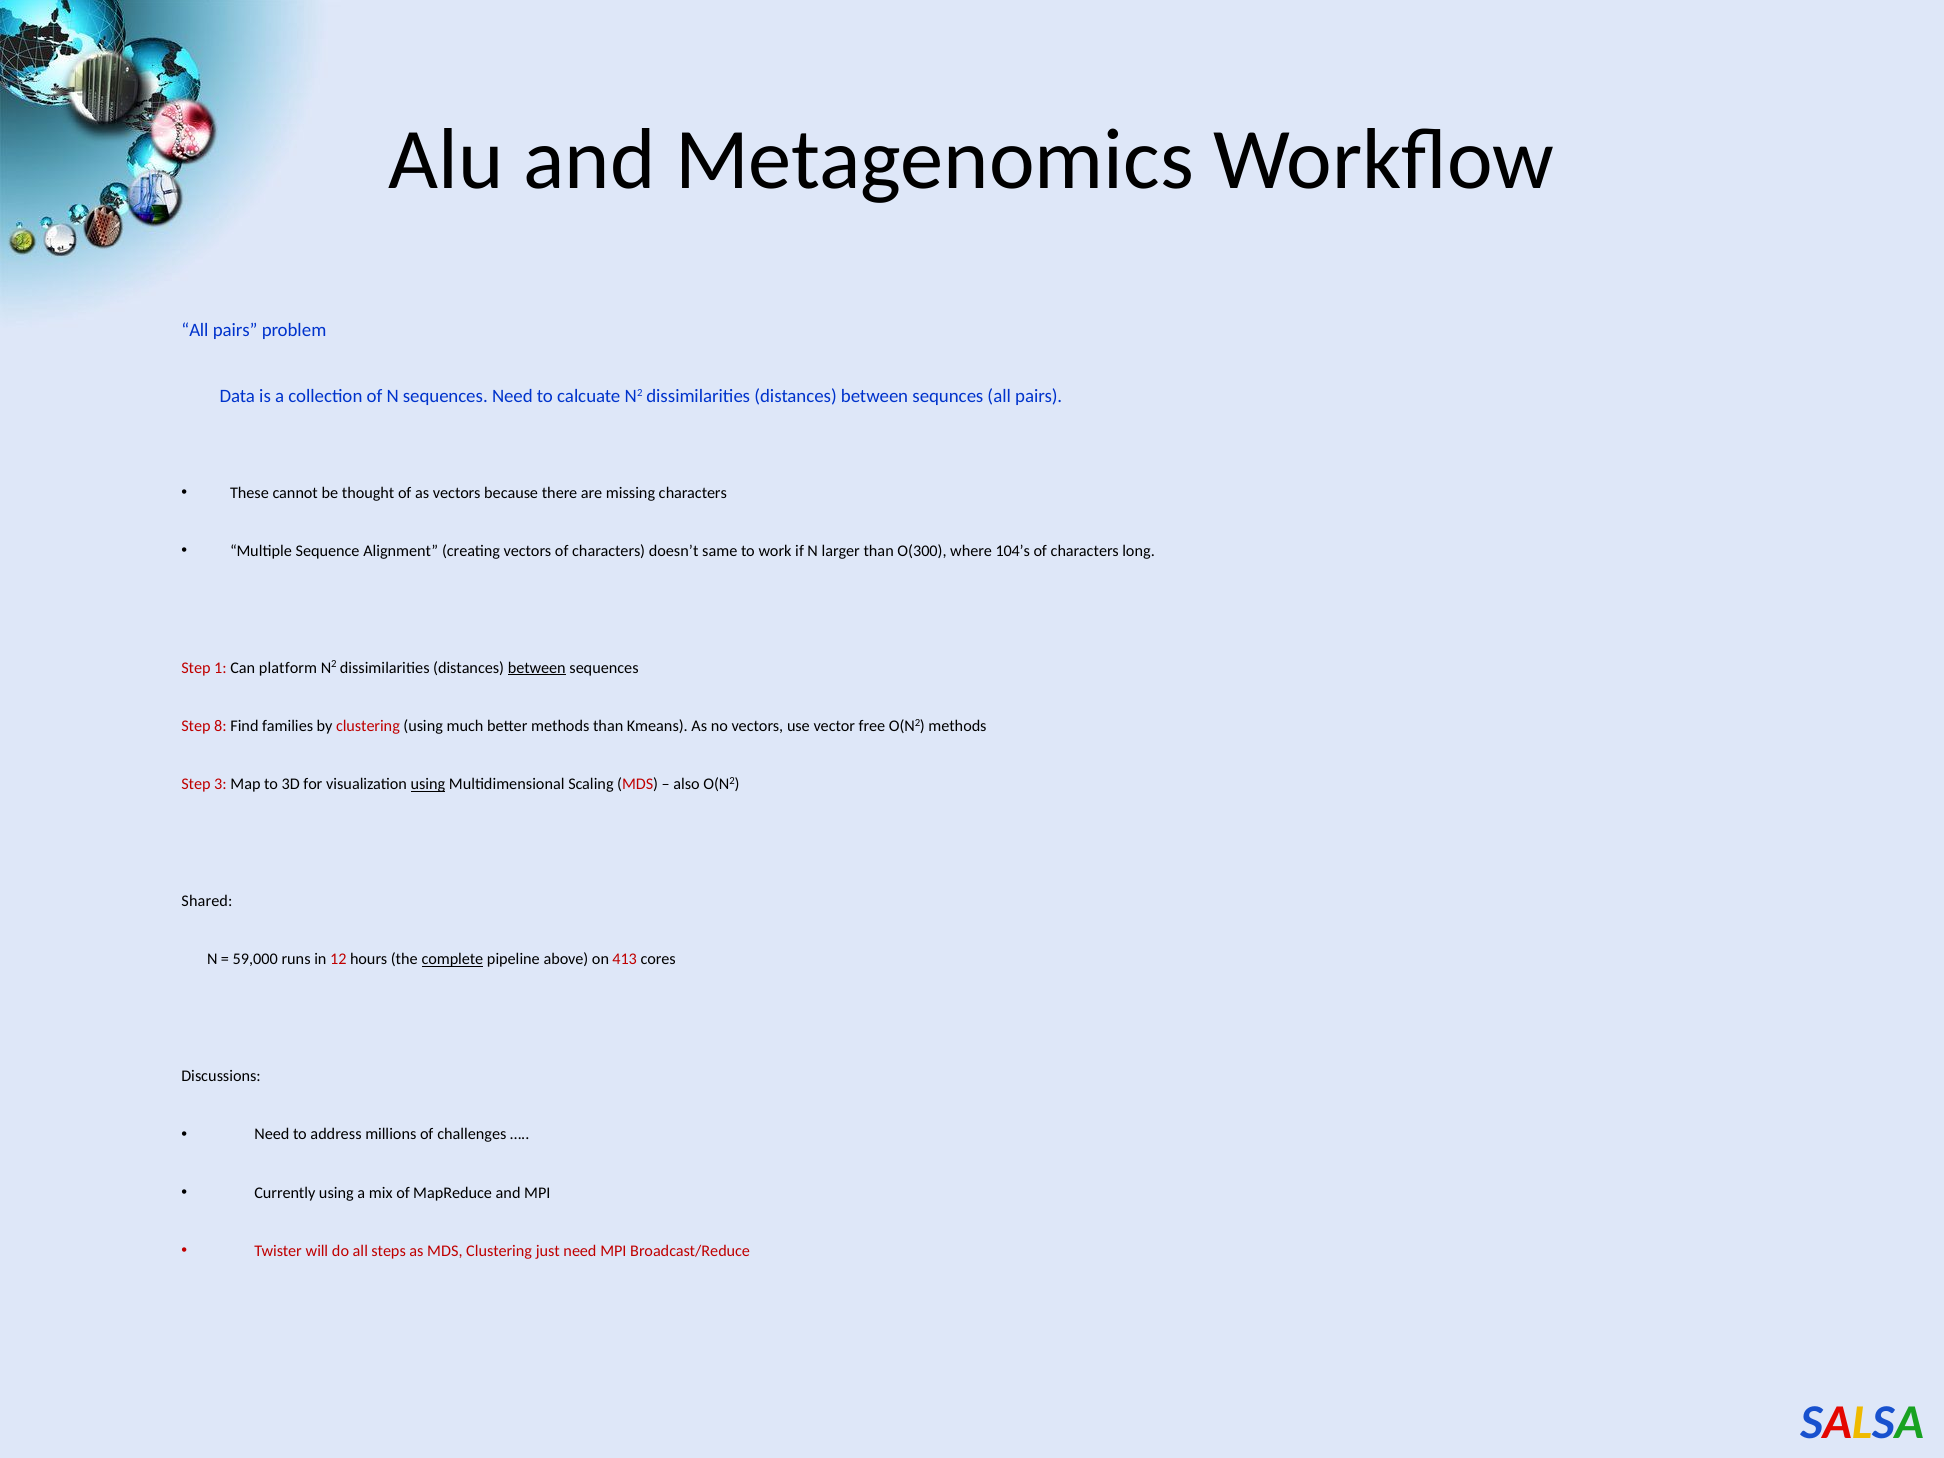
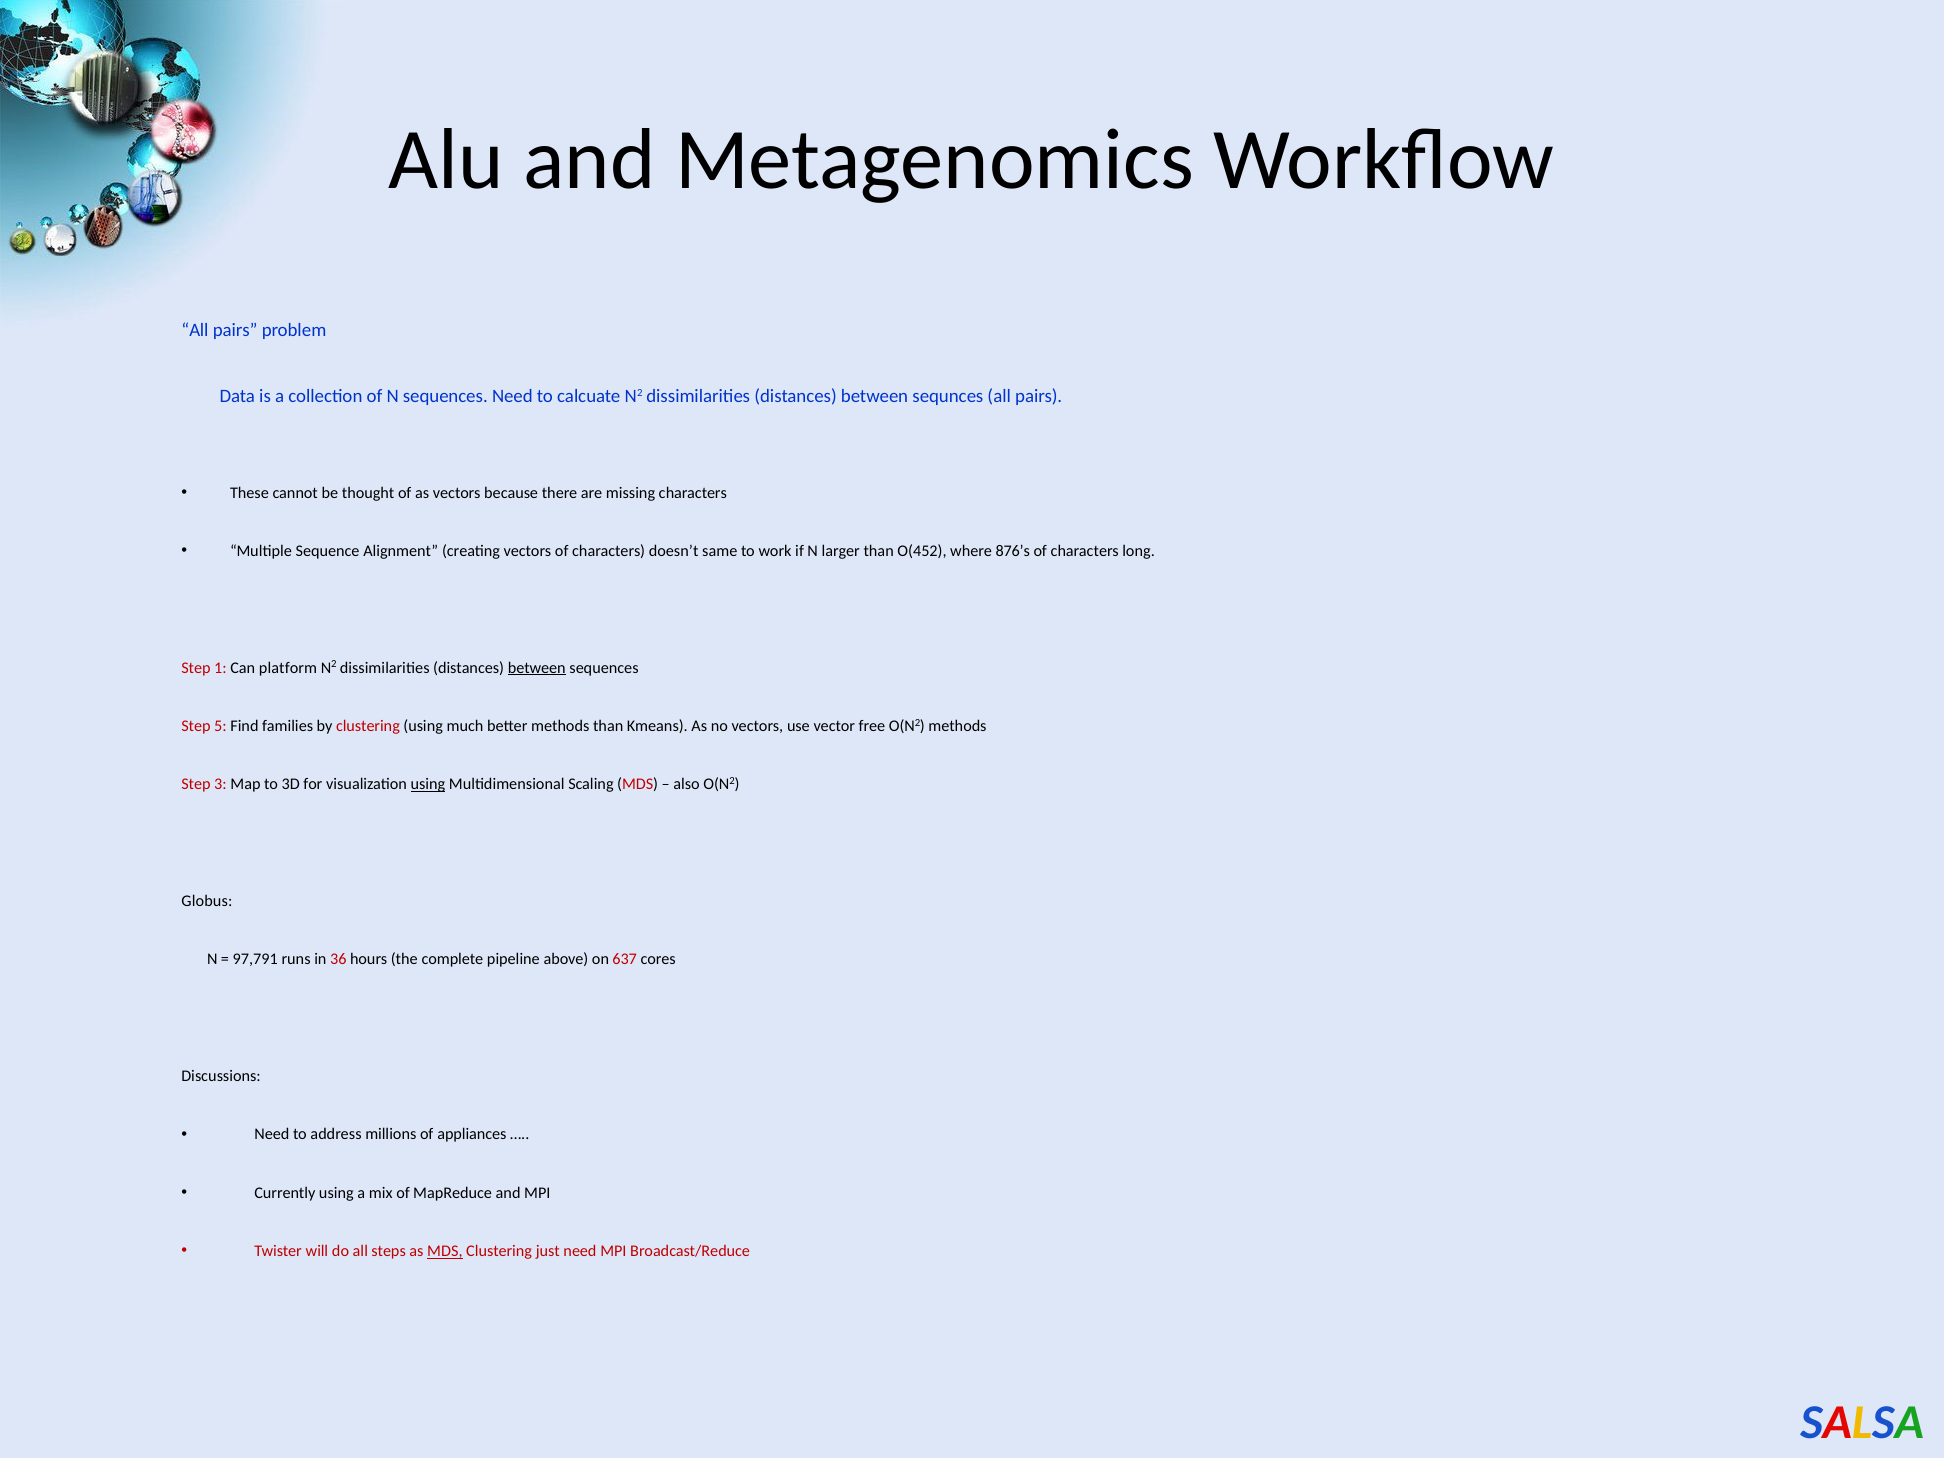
O(300: O(300 -> O(452
104’s: 104’s -> 876’s
8: 8 -> 5
Shared: Shared -> Globus
59,000: 59,000 -> 97,791
12: 12 -> 36
complete underline: present -> none
413: 413 -> 637
challenges: challenges -> appliances
MDS at (445, 1251) underline: none -> present
